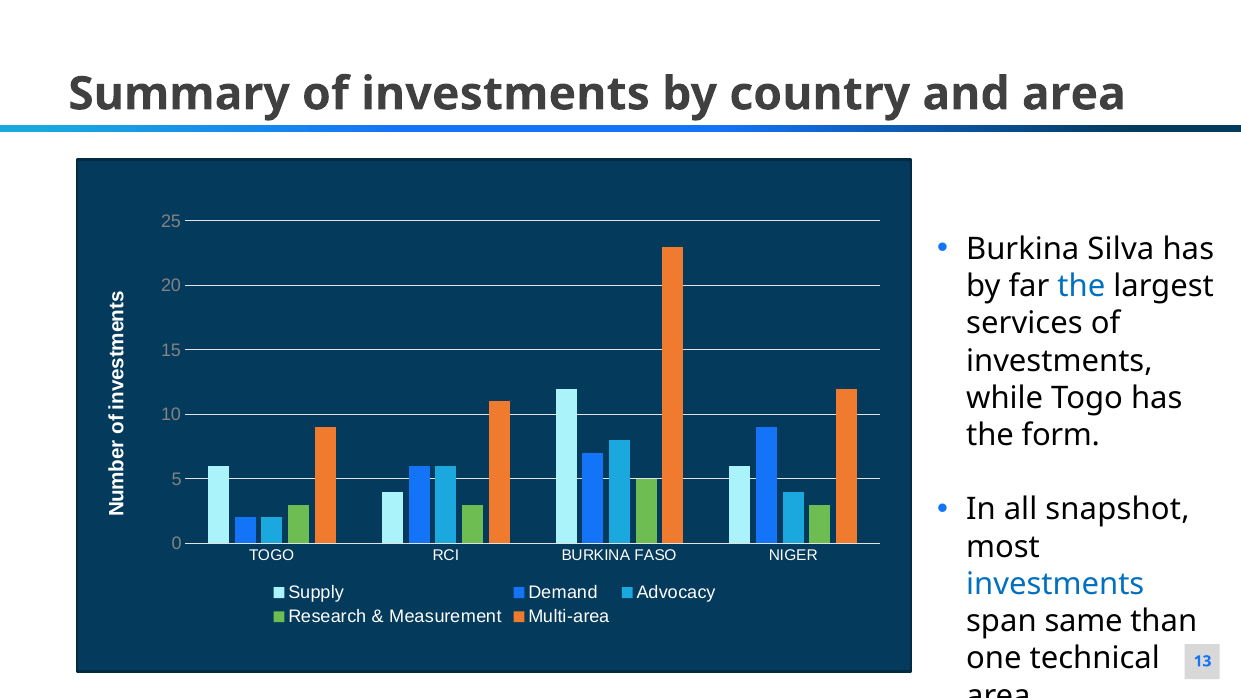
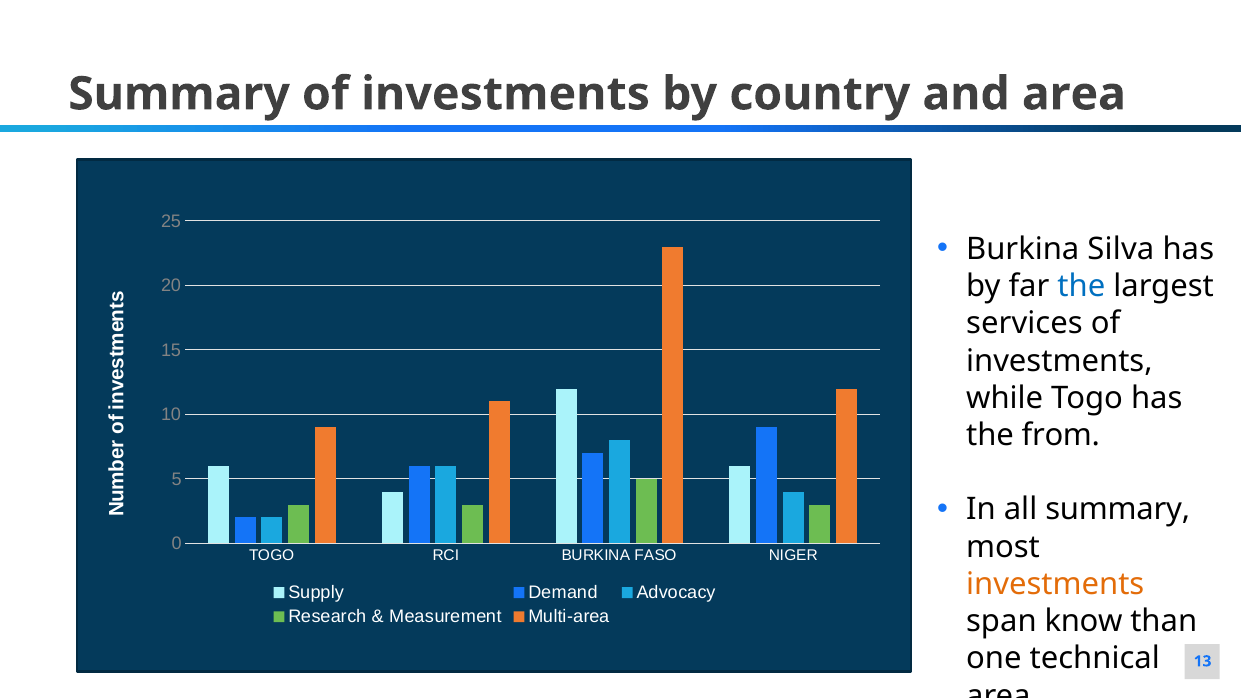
form: form -> from
all snapshot: snapshot -> summary
investments at (1055, 584) colour: blue -> orange
same: same -> know
